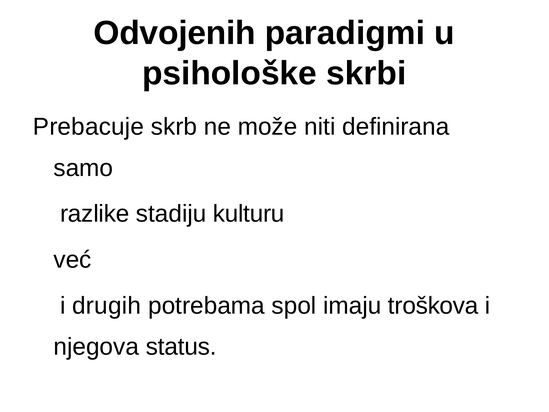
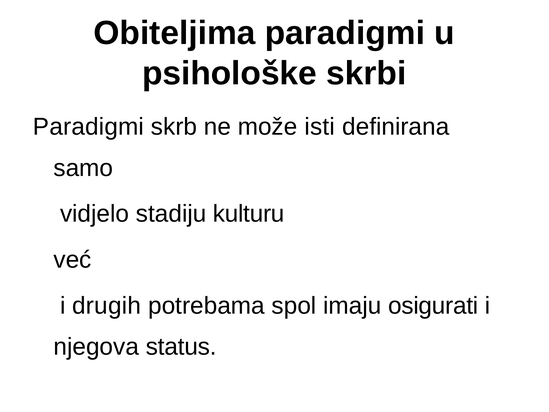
Odvojenih: Odvojenih -> Obiteljima
Prebacuje at (88, 127): Prebacuje -> Paradigmi
niti: niti -> isti
razlike: razlike -> vidjelo
troškova: troškova -> osigurati
